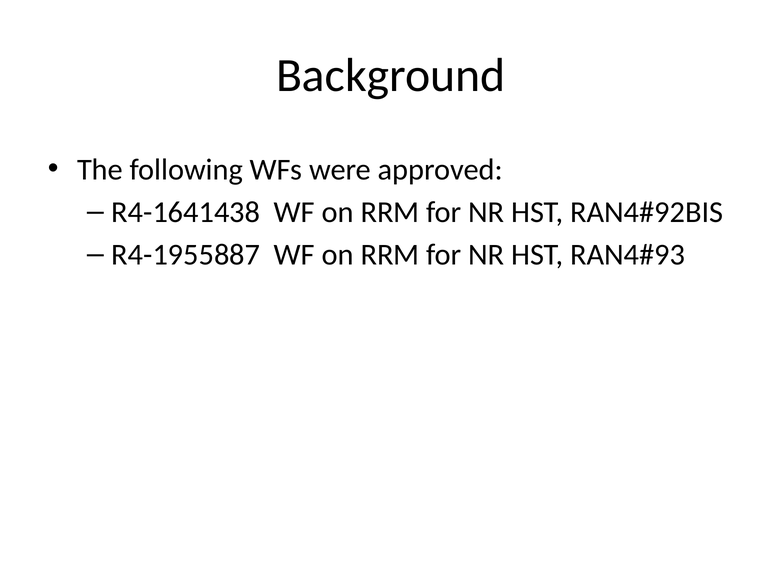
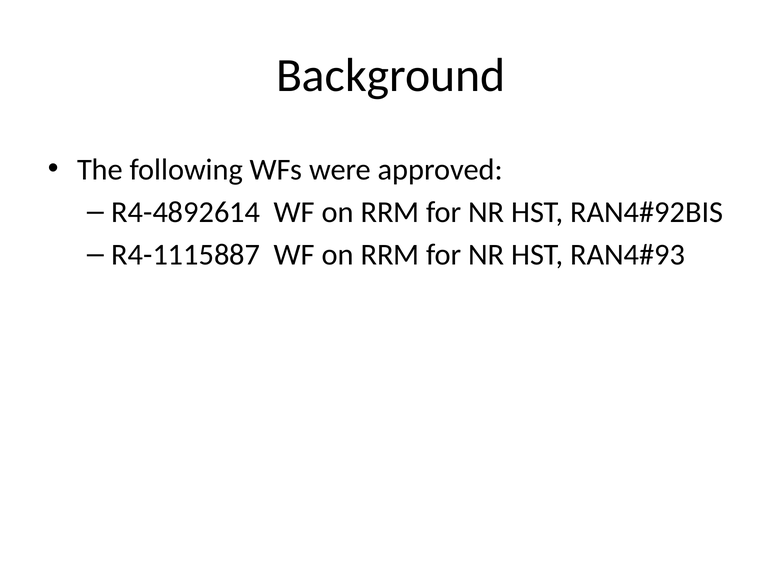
R4-1641438: R4-1641438 -> R4-4892614
R4-1955887: R4-1955887 -> R4-1115887
